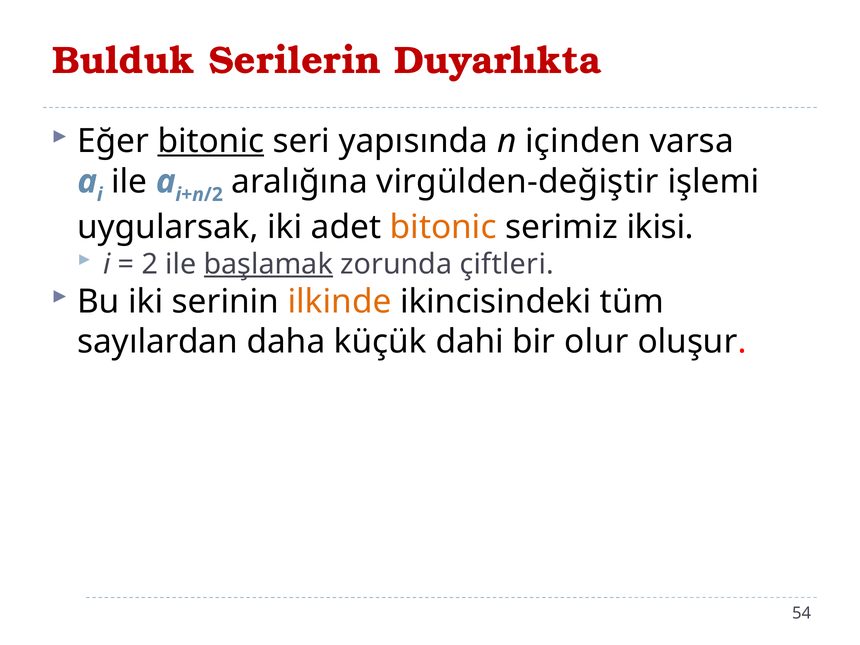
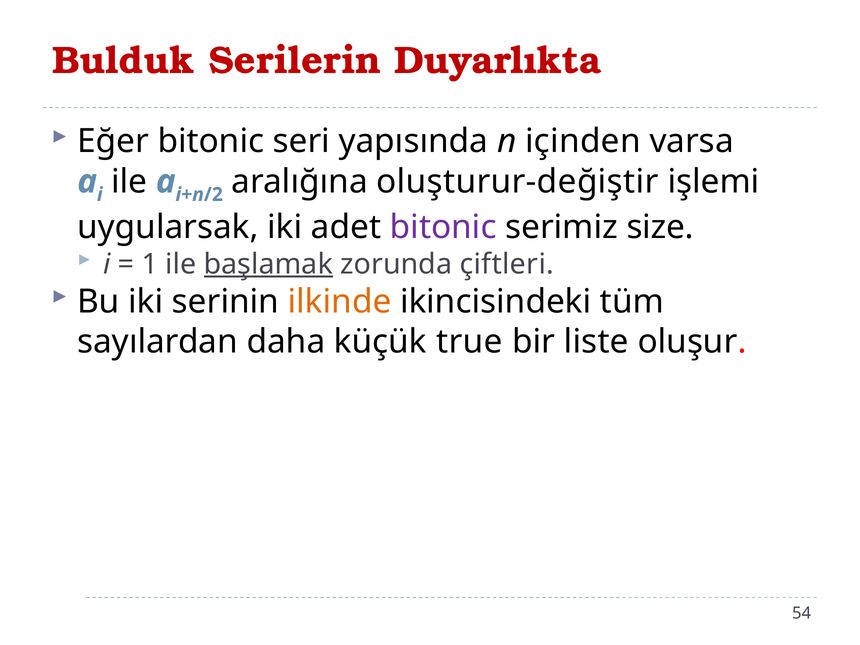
bitonic at (211, 141) underline: present -> none
virgülden-değiştir: virgülden-değiştir -> oluşturur-değiştir
bitonic at (443, 227) colour: orange -> purple
ikisi: ikisi -> size
2: 2 -> 1
dahi: dahi -> true
olur: olur -> liste
